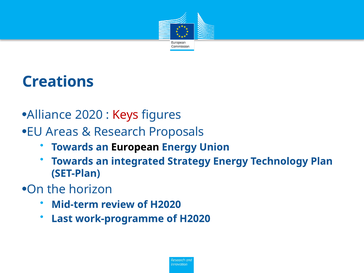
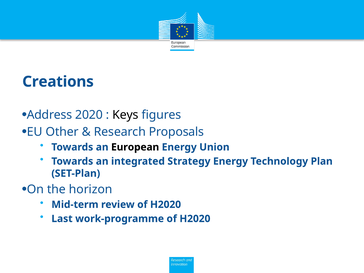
Alliance: Alliance -> Address
Keys colour: red -> black
Areas: Areas -> Other
